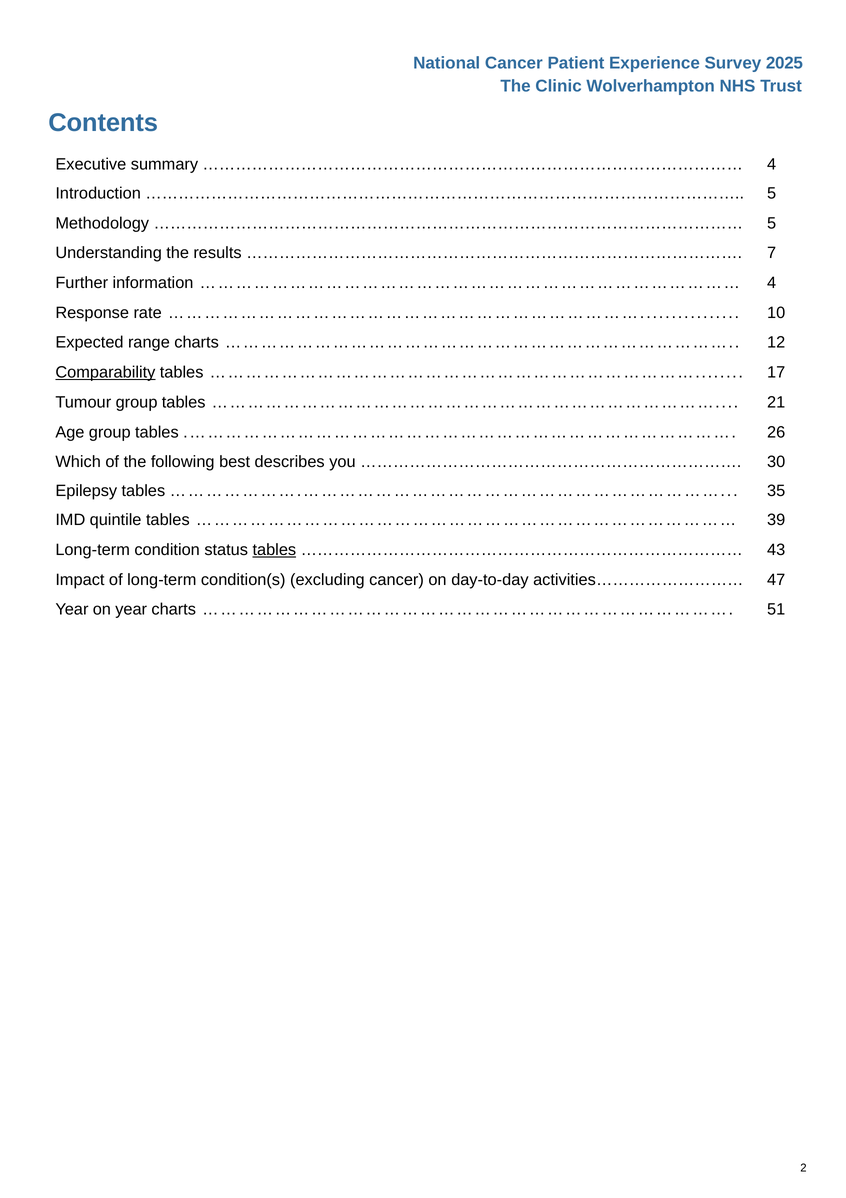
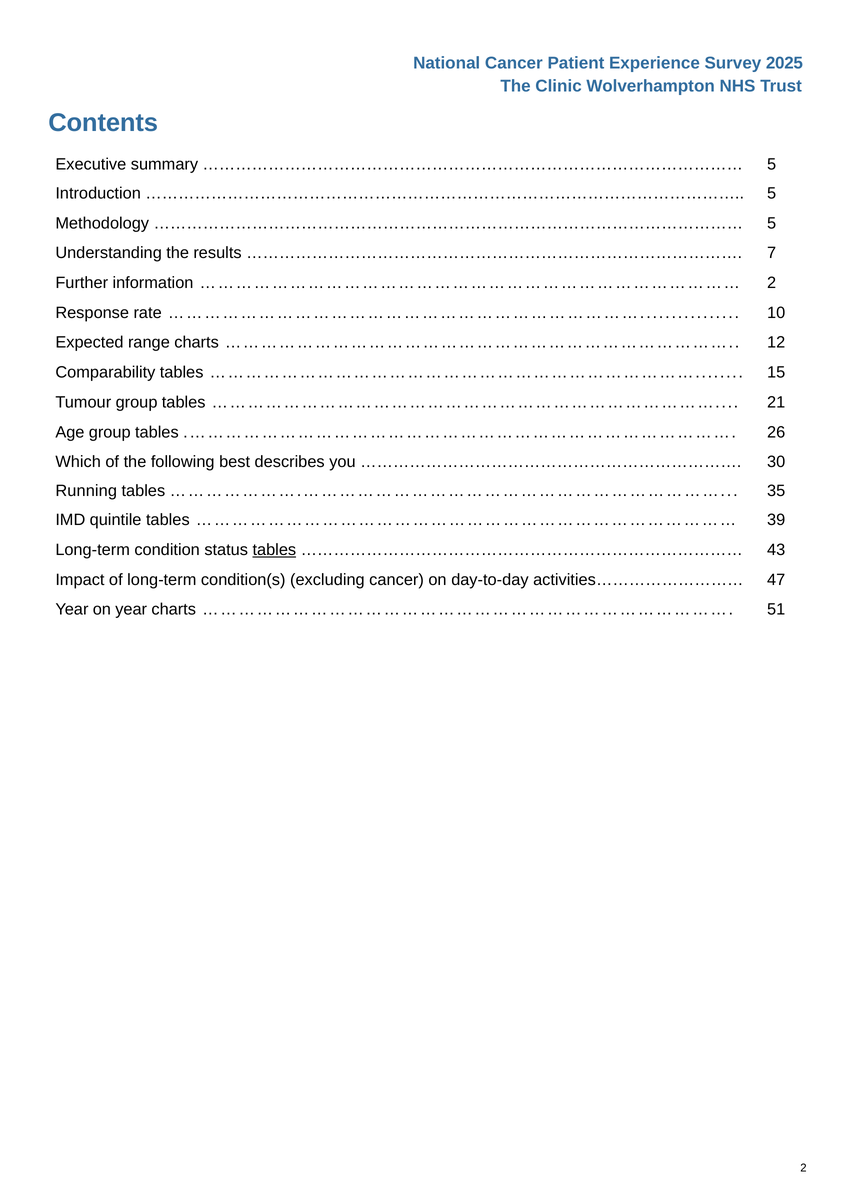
4 at (772, 164): 4 -> 5
4 at (772, 283): 4 -> 2
Comparability underline: present -> none
17: 17 -> 15
Epilepsy: Epilepsy -> Running
